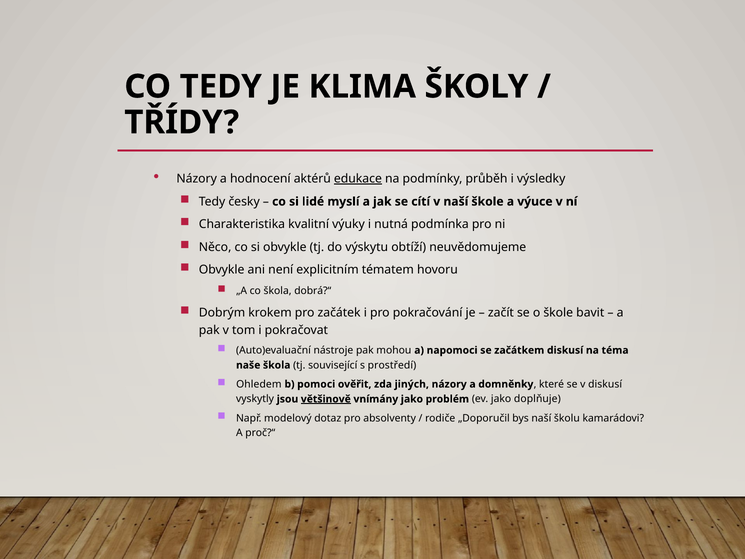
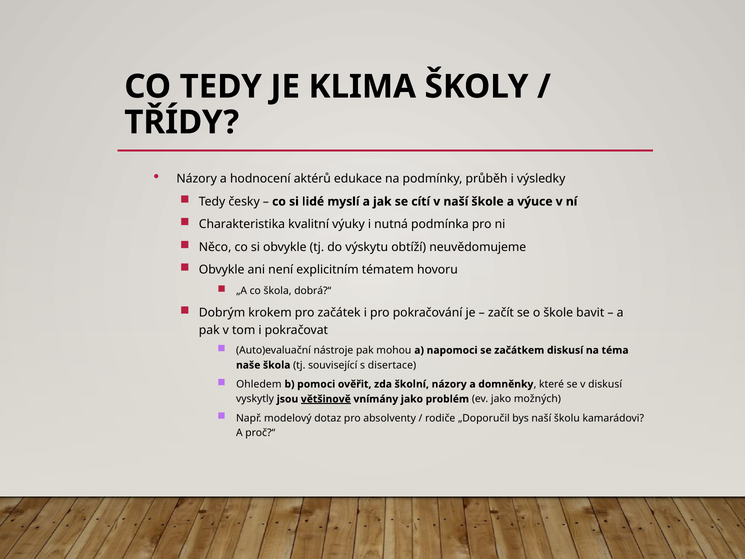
edukace underline: present -> none
prostředí: prostředí -> disertace
jiných: jiných -> školní
doplňuje: doplňuje -> možných
